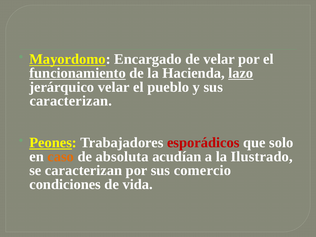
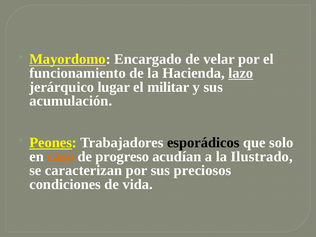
funcionamiento underline: present -> none
jerárquico velar: velar -> lugar
pueblo: pueblo -> militar
caracterizan at (71, 101): caracterizan -> acumulación
esporádicos colour: red -> black
absoluta: absoluta -> progreso
comercio: comercio -> preciosos
